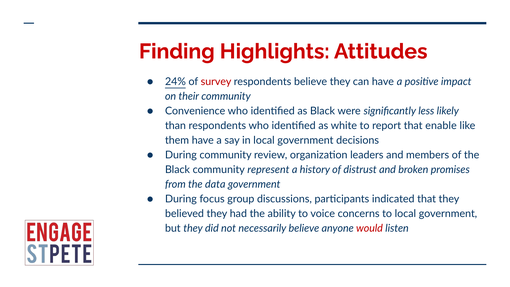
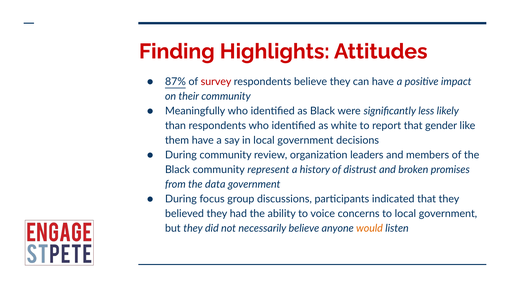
24%: 24% -> 87%
Convenience: Convenience -> Meaningfully
enable: enable -> gender
would colour: red -> orange
